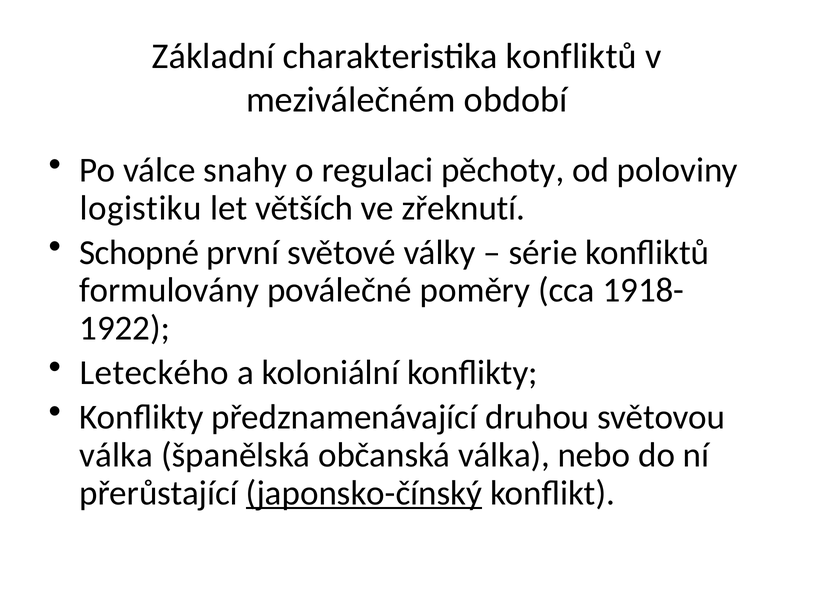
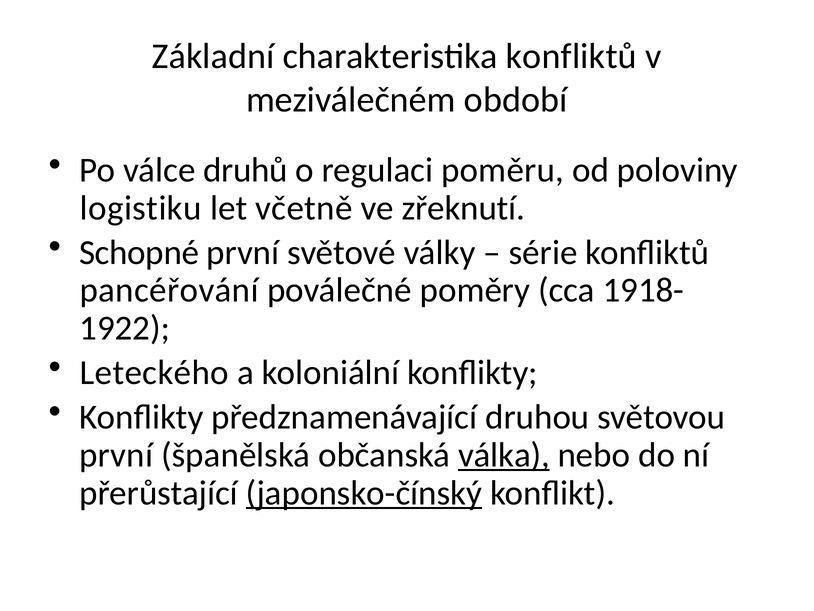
snahy: snahy -> druhů
pěchoty: pěchoty -> poměru
větších: větších -> včetně
formulovány: formulovány -> pancéřování
válka at (116, 455): válka -> první
válka at (504, 455) underline: none -> present
